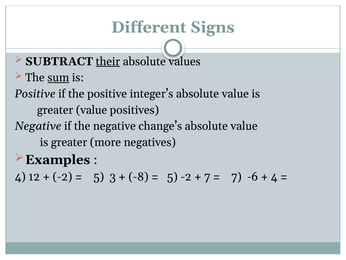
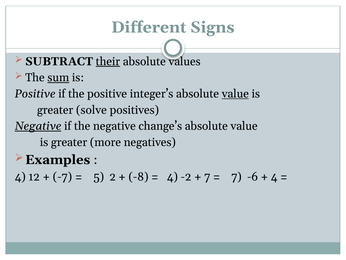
value at (235, 94) underline: none -> present
greater value: value -> solve
Negative at (38, 126) underline: none -> present
-2 at (62, 176): -2 -> -7
3: 3 -> 2
5 at (172, 176): 5 -> 4
